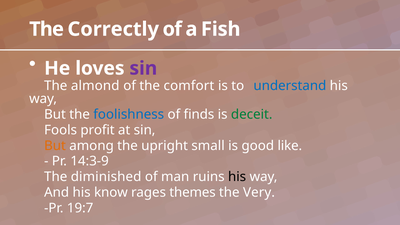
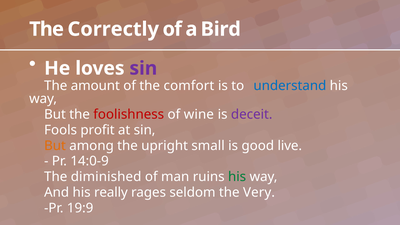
Fish: Fish -> Bird
almond: almond -> amount
foolishness colour: blue -> red
finds: finds -> wine
deceit colour: green -> purple
like: like -> live
14:3-9: 14:3-9 -> 14:0-9
his at (237, 177) colour: black -> green
know: know -> really
themes: themes -> seldom
19:7: 19:7 -> 19:9
